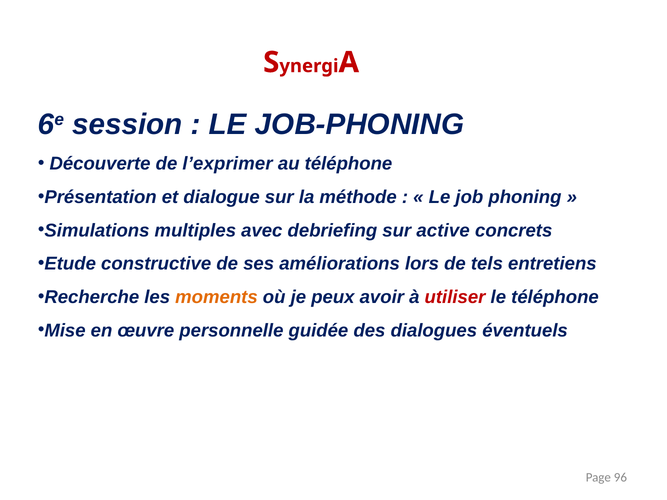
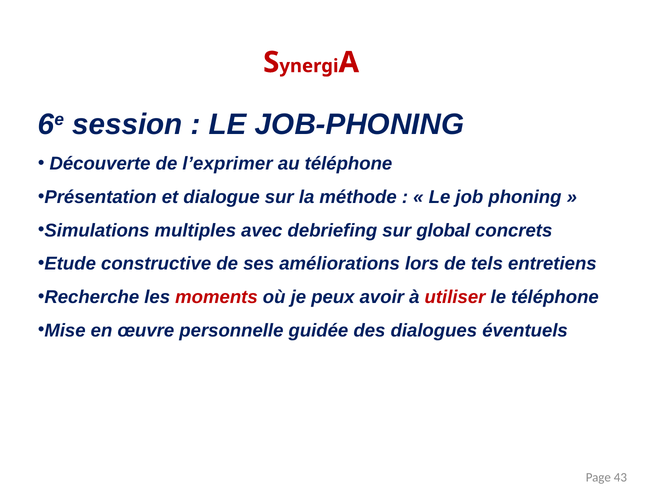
active: active -> global
moments colour: orange -> red
96: 96 -> 43
